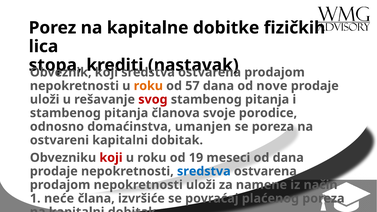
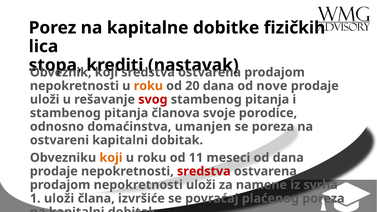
57: 57 -> 20
koji at (111, 158) colour: red -> orange
19: 19 -> 11
sredstva at (204, 171) colour: blue -> red
način: način -> svrha
1 neće: neće -> uloži
